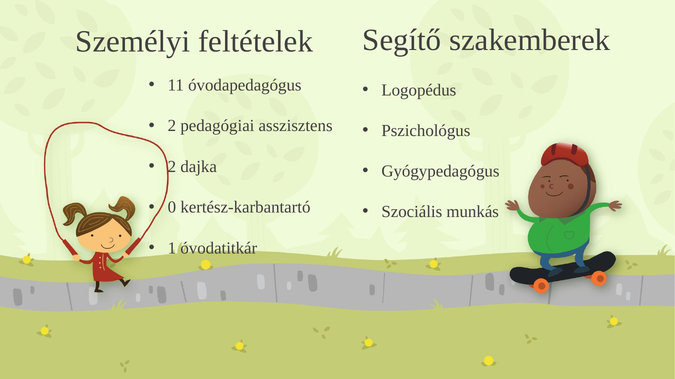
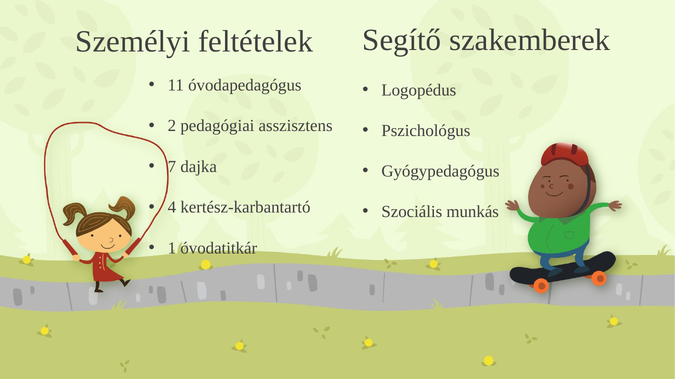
2 at (172, 167): 2 -> 7
0: 0 -> 4
